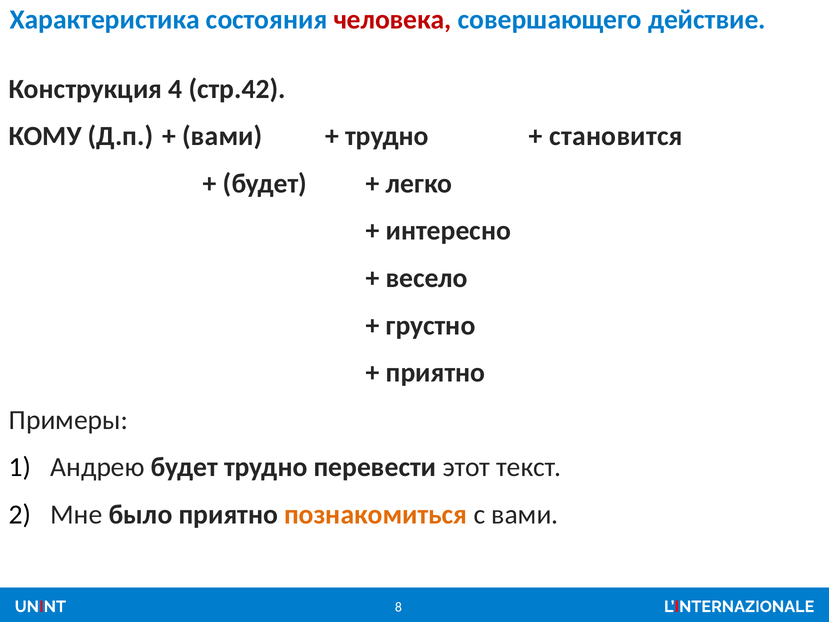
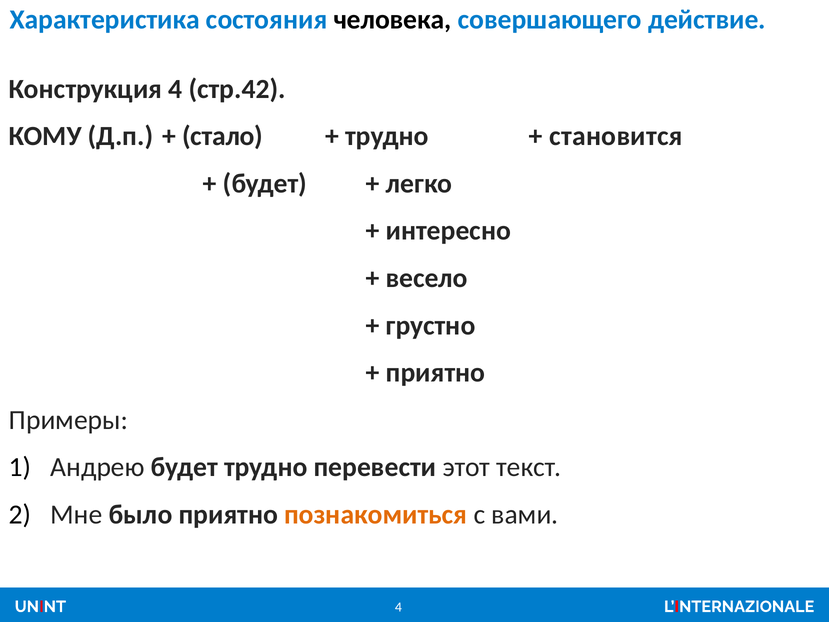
человека colour: red -> black
вами at (222, 136): вами -> стало
8 at (398, 607): 8 -> 4
